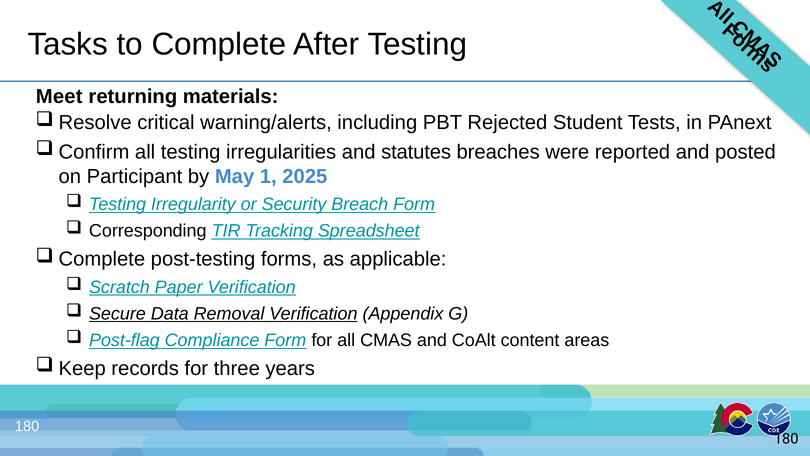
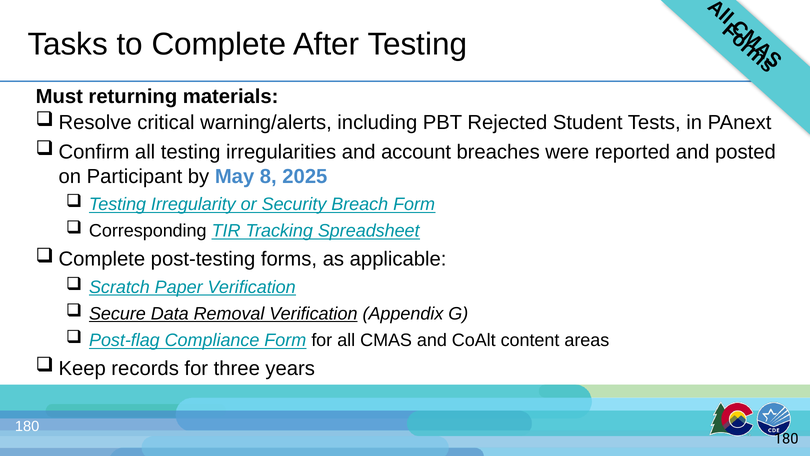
Meet: Meet -> Must
statutes: statutes -> account
1: 1 -> 8
